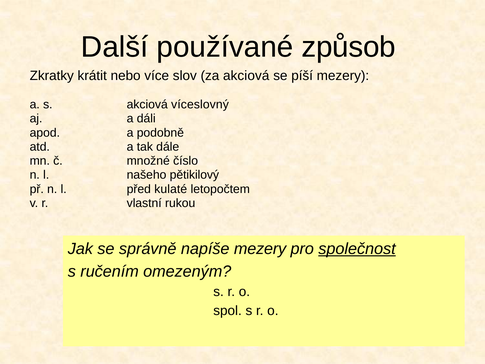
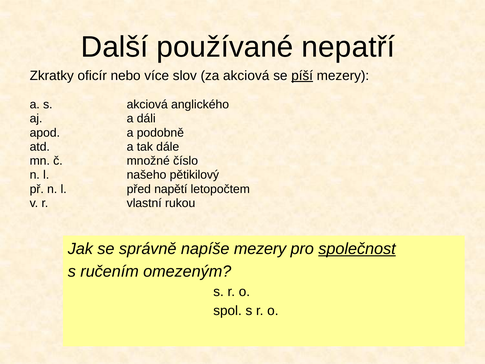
způsob: způsob -> nepatří
krátit: krátit -> oficír
píší underline: none -> present
víceslovný: víceslovný -> anglického
kulaté: kulaté -> napětí
